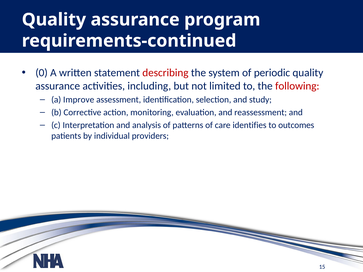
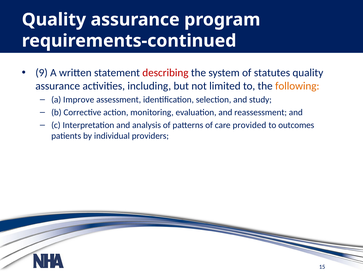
0: 0 -> 9
periodic: periodic -> statutes
following colour: red -> orange
identifies: identifies -> provided
